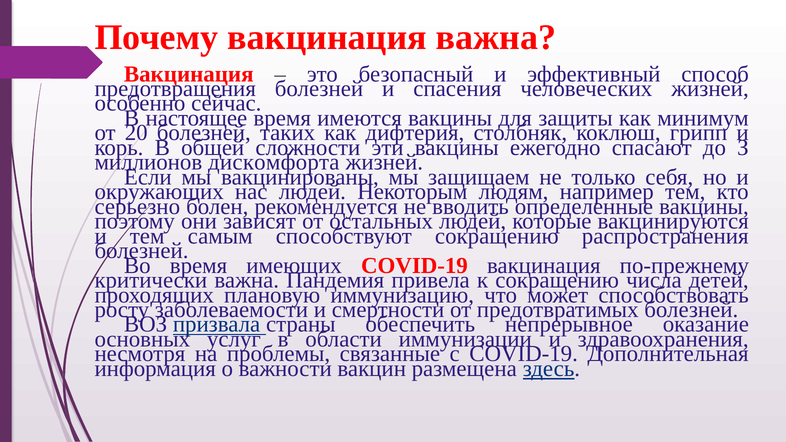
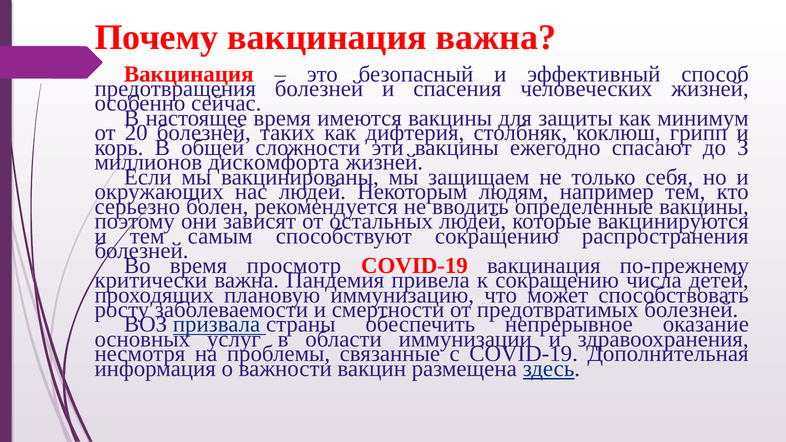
имеющих: имеющих -> просмотр
